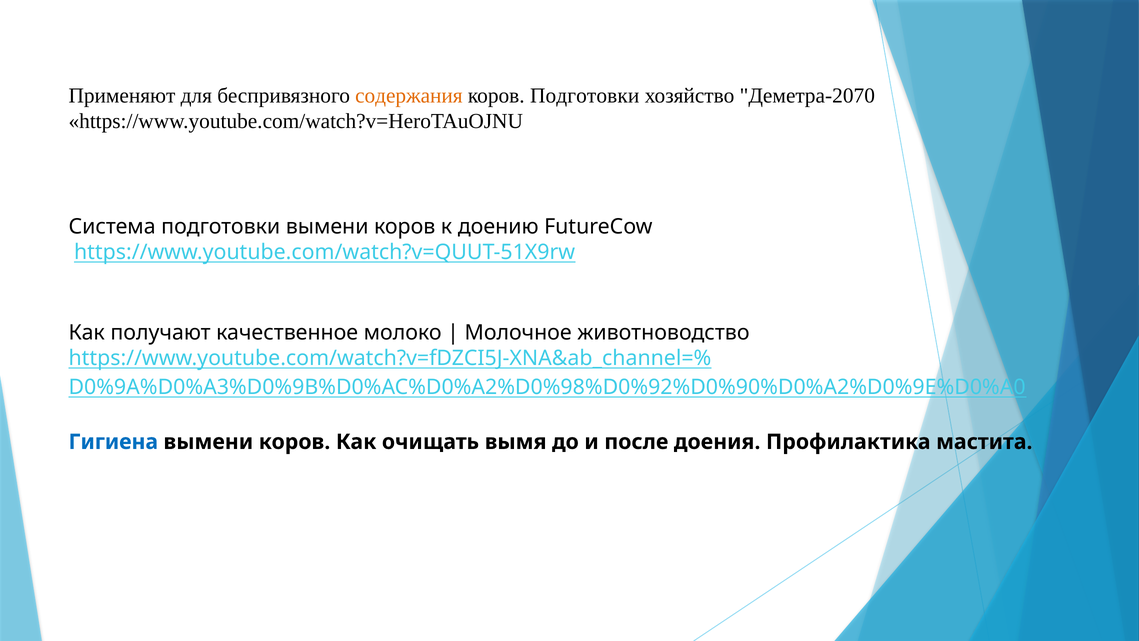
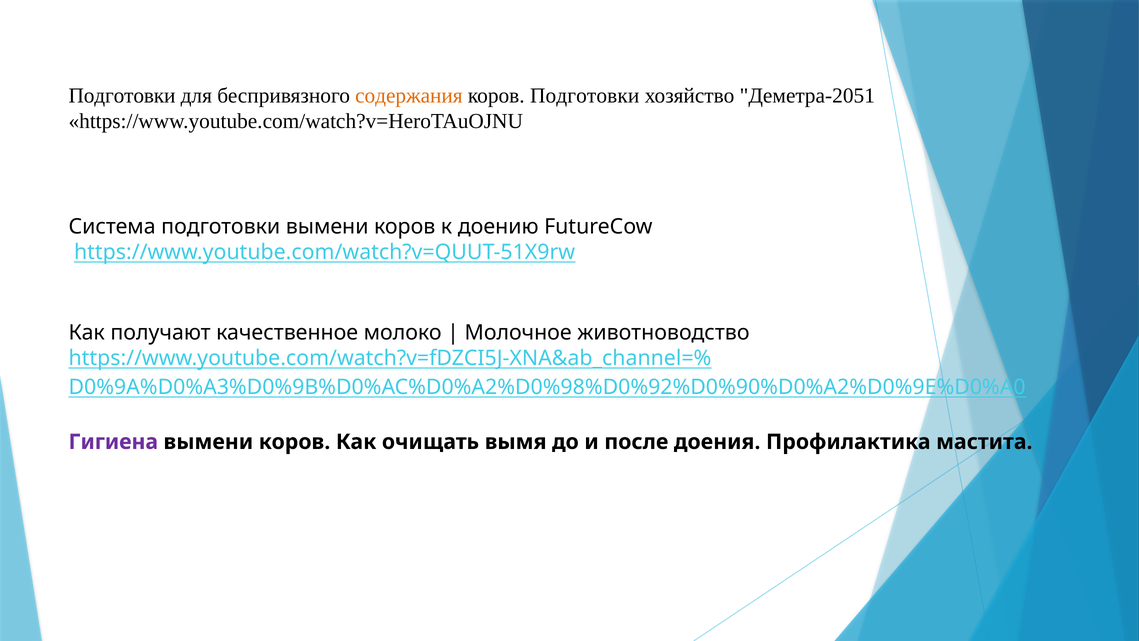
Применяют at (122, 95): Применяют -> Подготовки
Деметра-2070: Деметра-2070 -> Деметра-2051
Гигиена colour: blue -> purple
